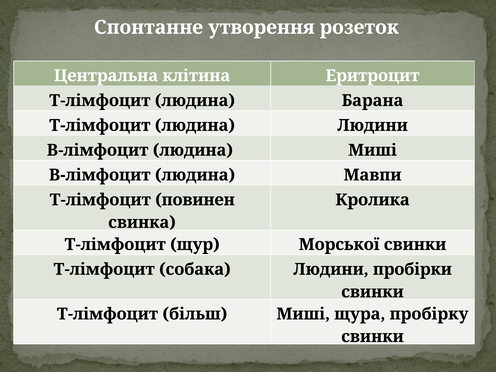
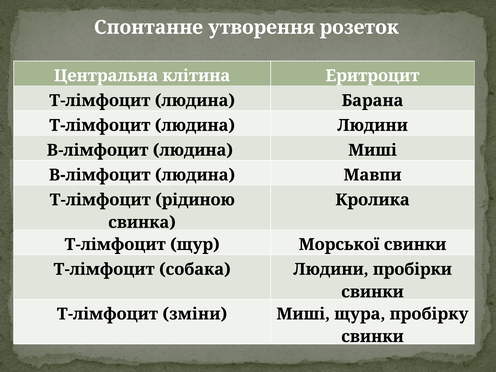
повинен: повинен -> рідиною
більш: більш -> зміни
